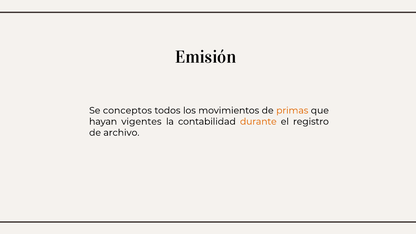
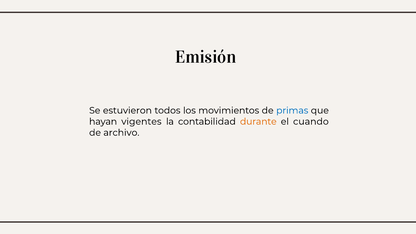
conceptos: conceptos -> estuvieron
primas colour: orange -> blue
registro: registro -> cuando
